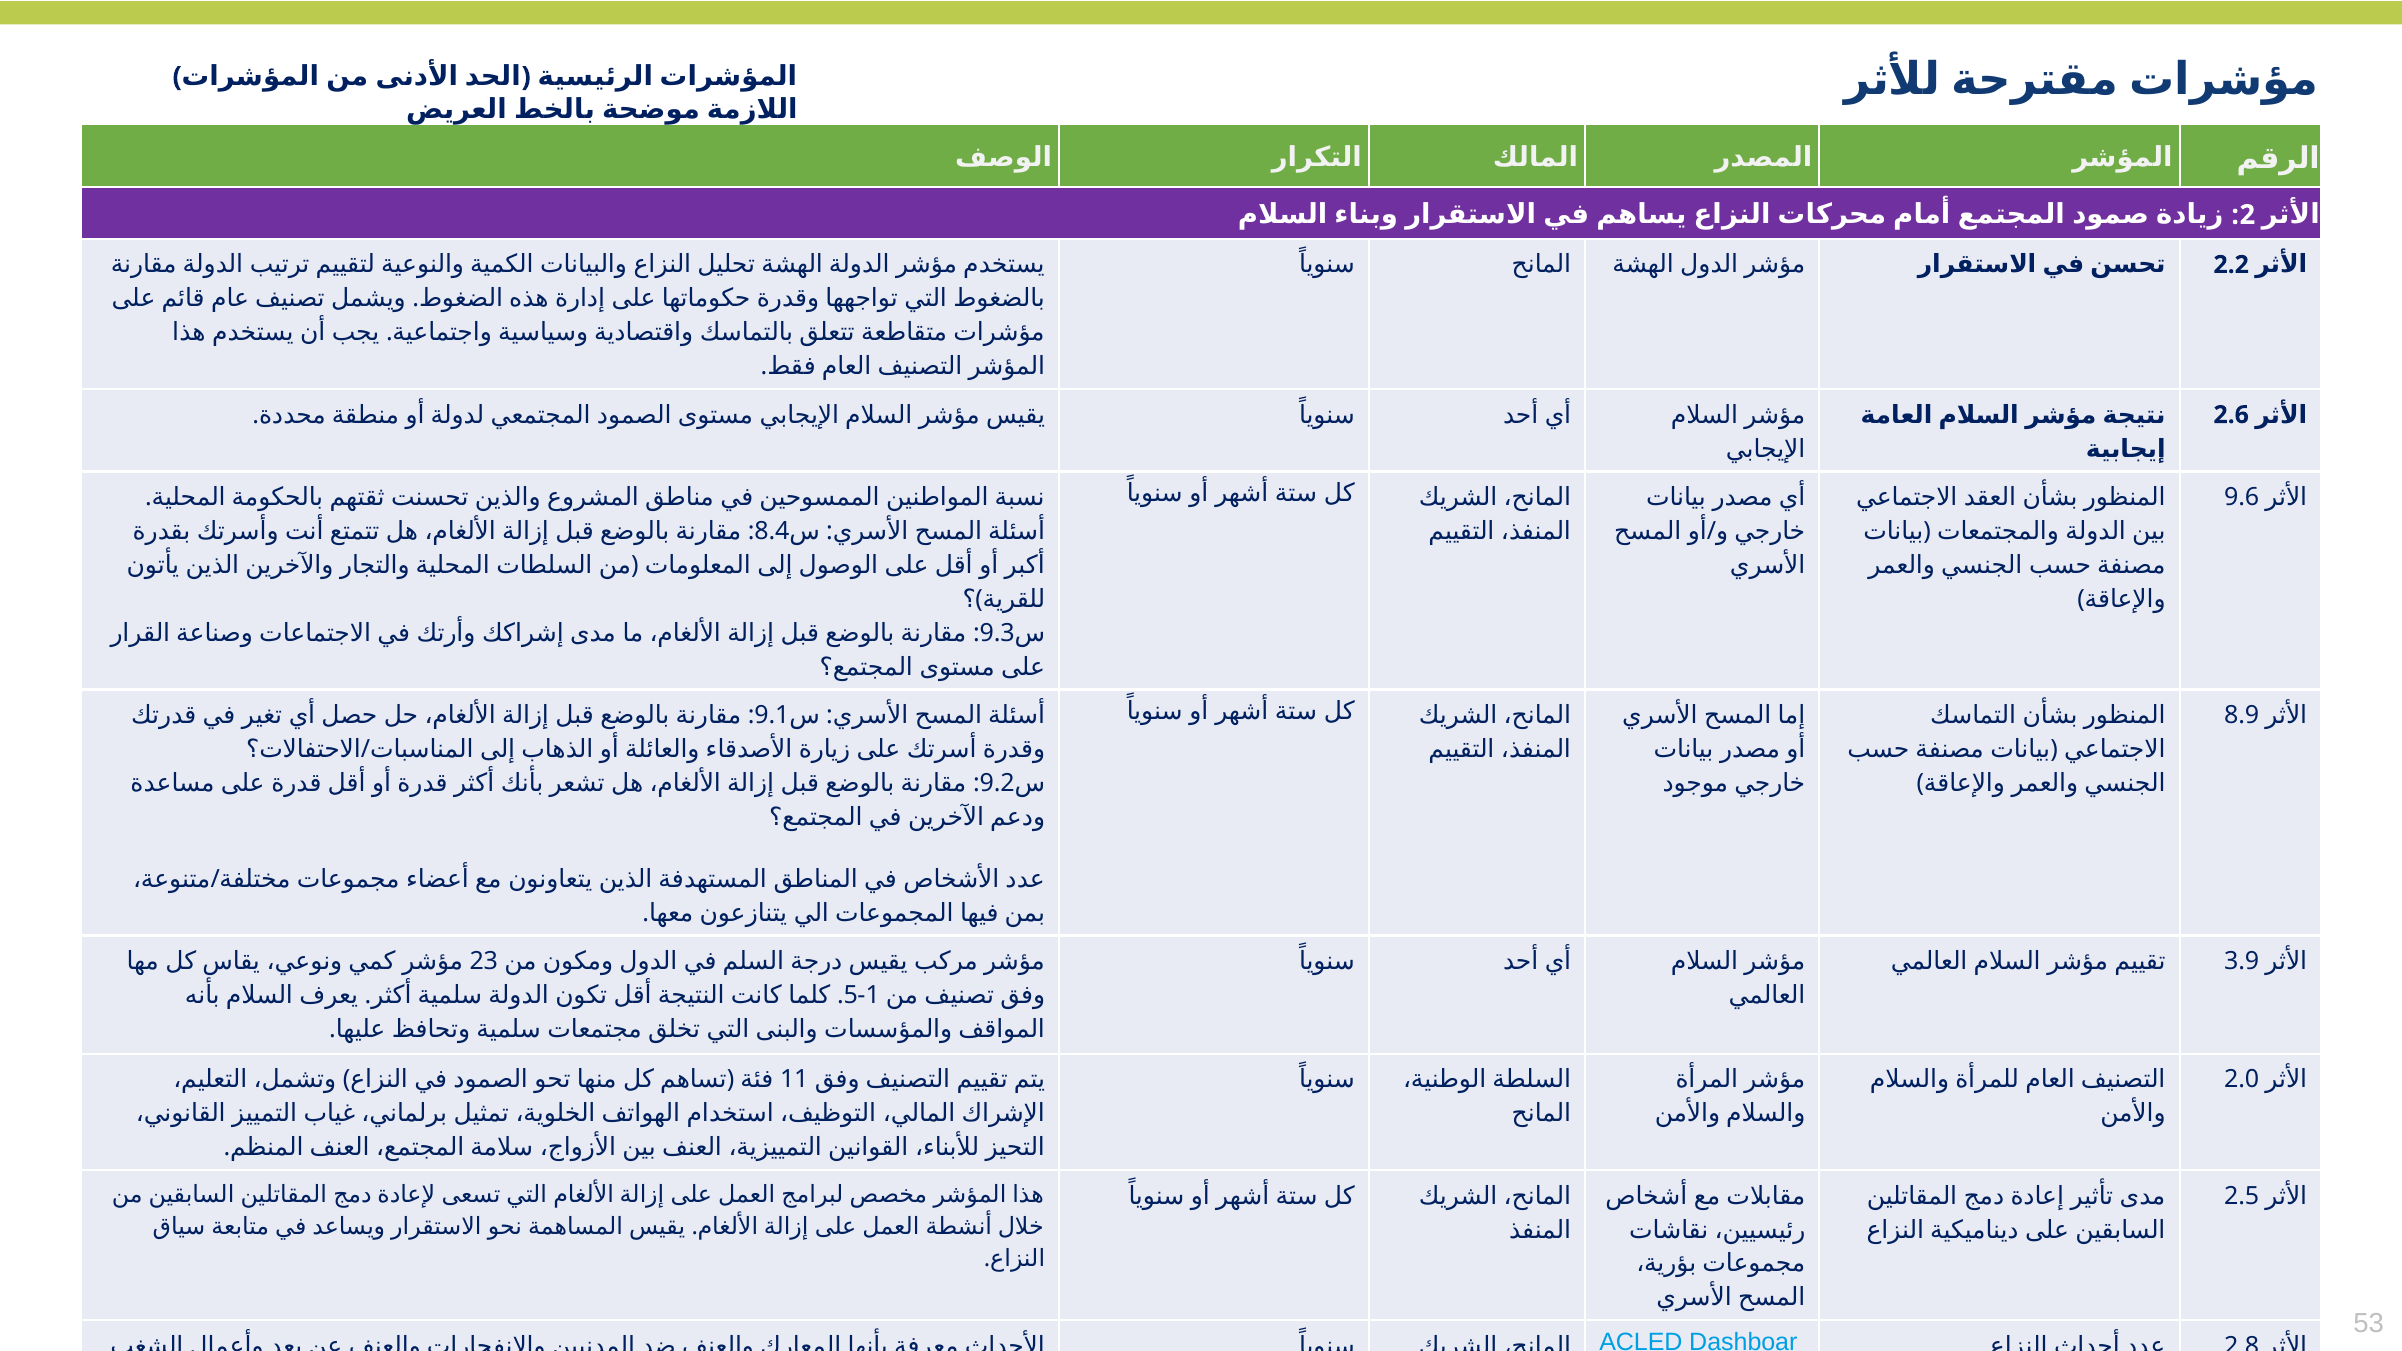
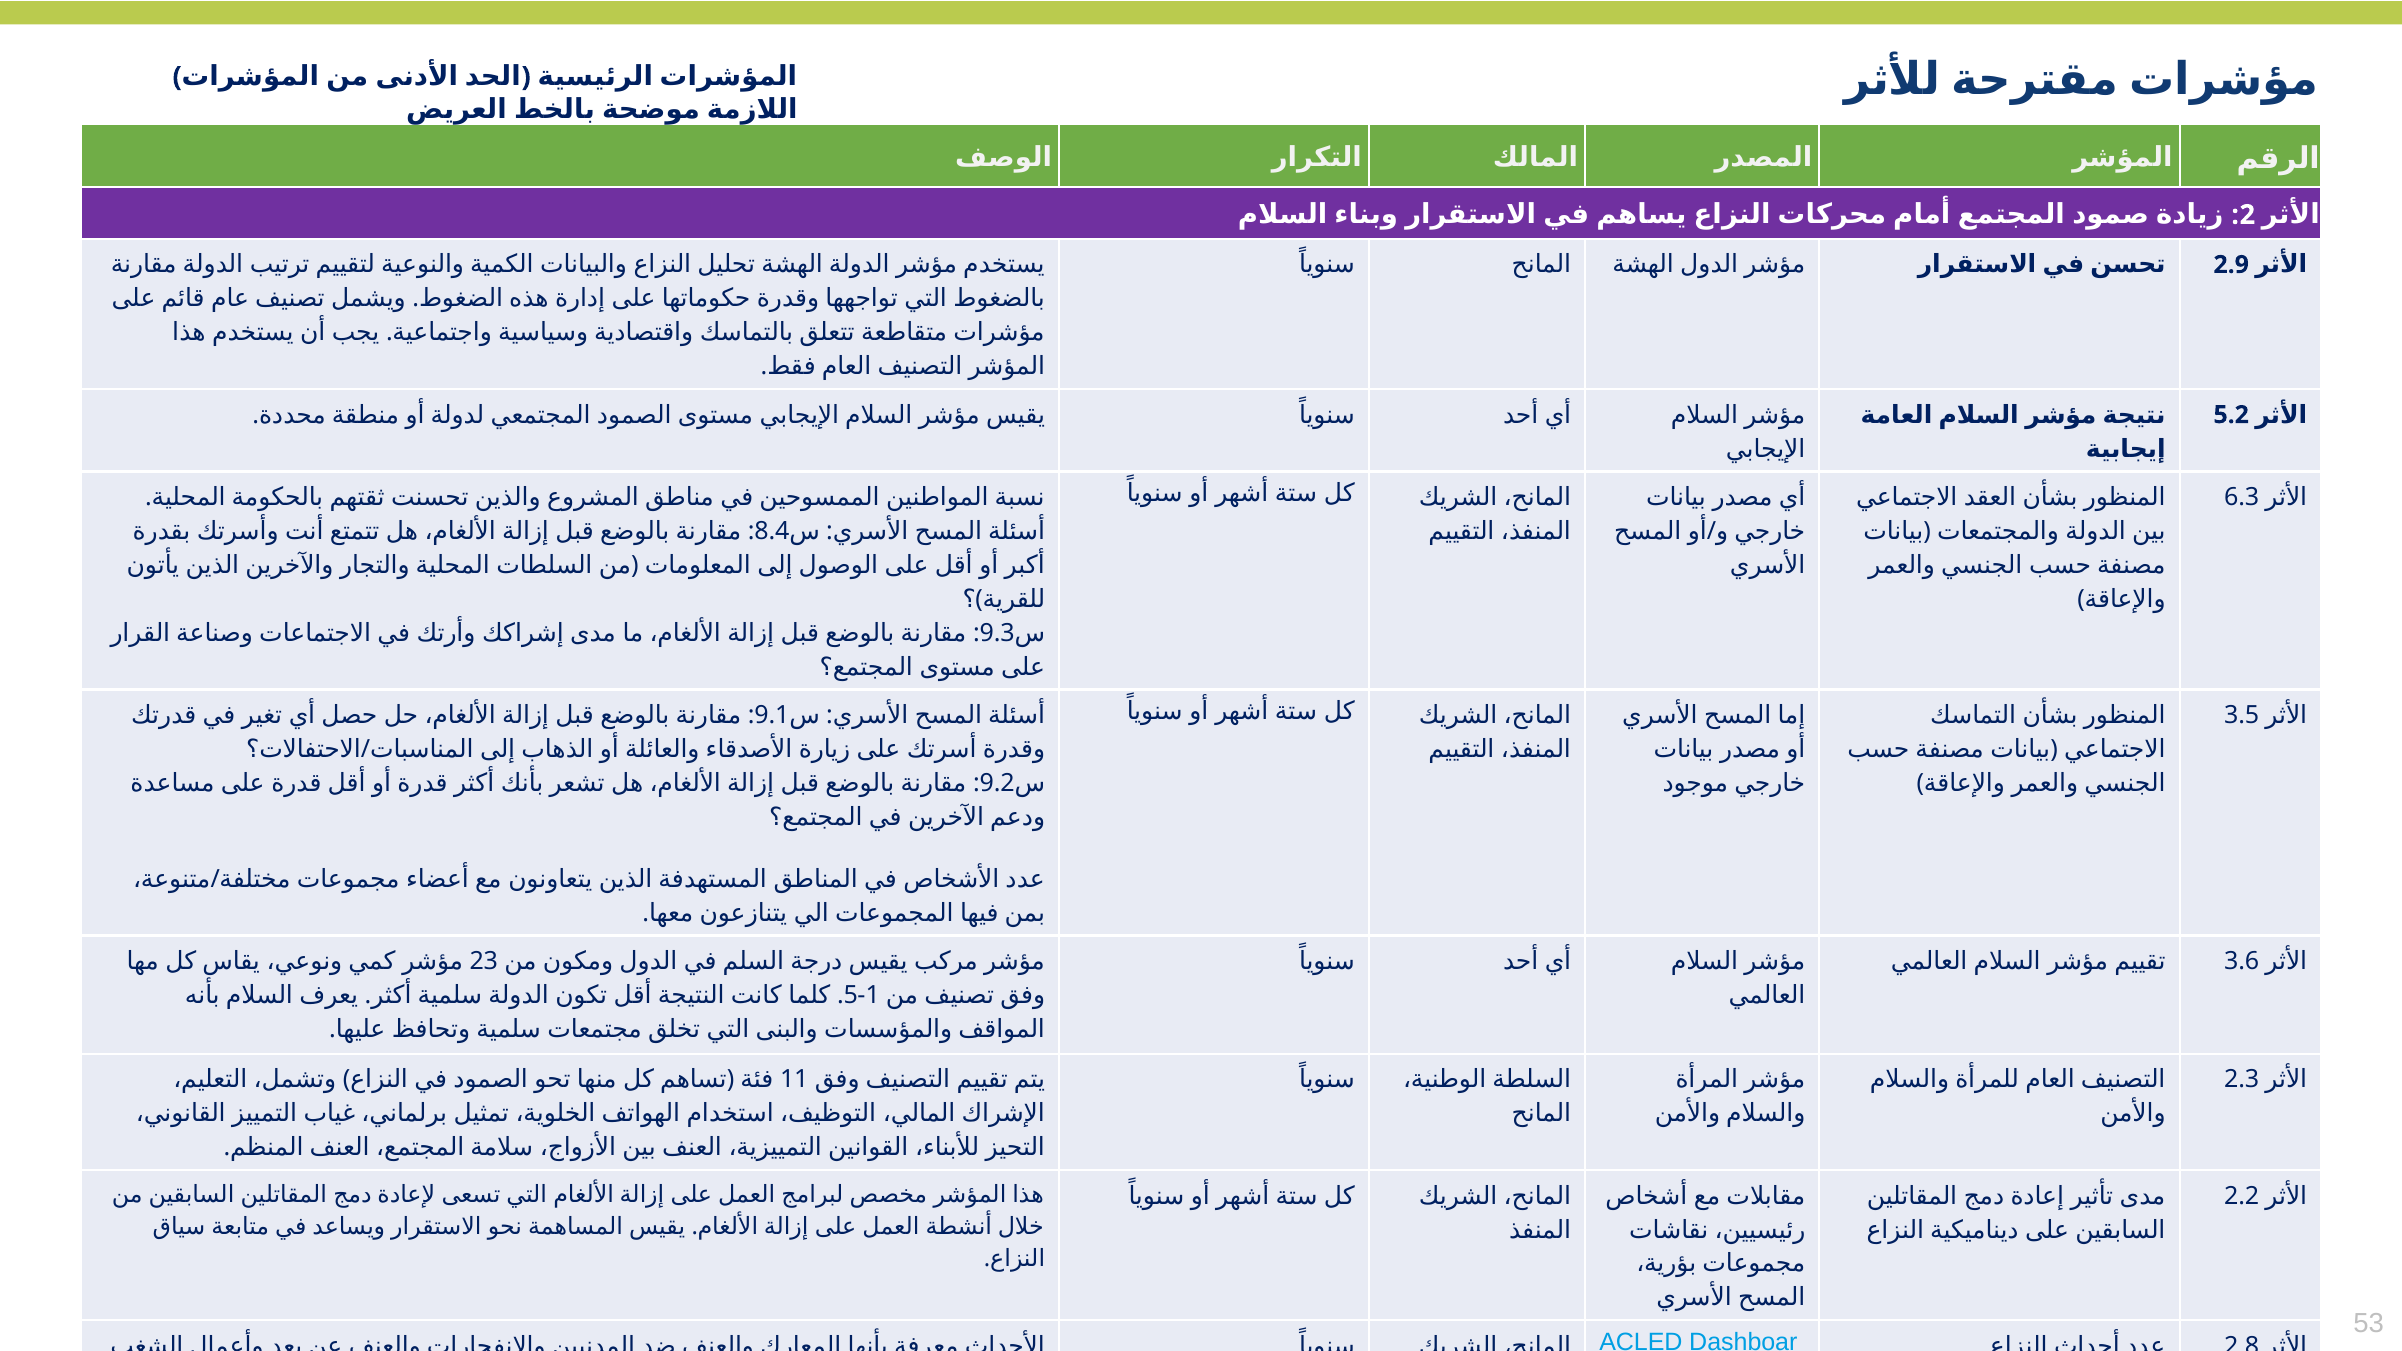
2.2: 2.2 -> 2.9
2.6: 2.6 -> 5.2
9.6: 9.6 -> 6.3
8.9: 8.9 -> 3.5
3.9: 3.9 -> 3.6
2.0: 2.0 -> 2.3
2.5: 2.5 -> 2.2
